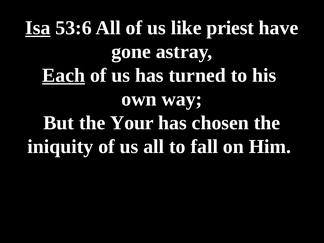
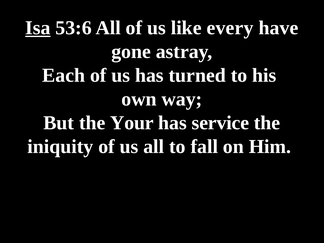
priest: priest -> every
Each underline: present -> none
chosen: chosen -> service
